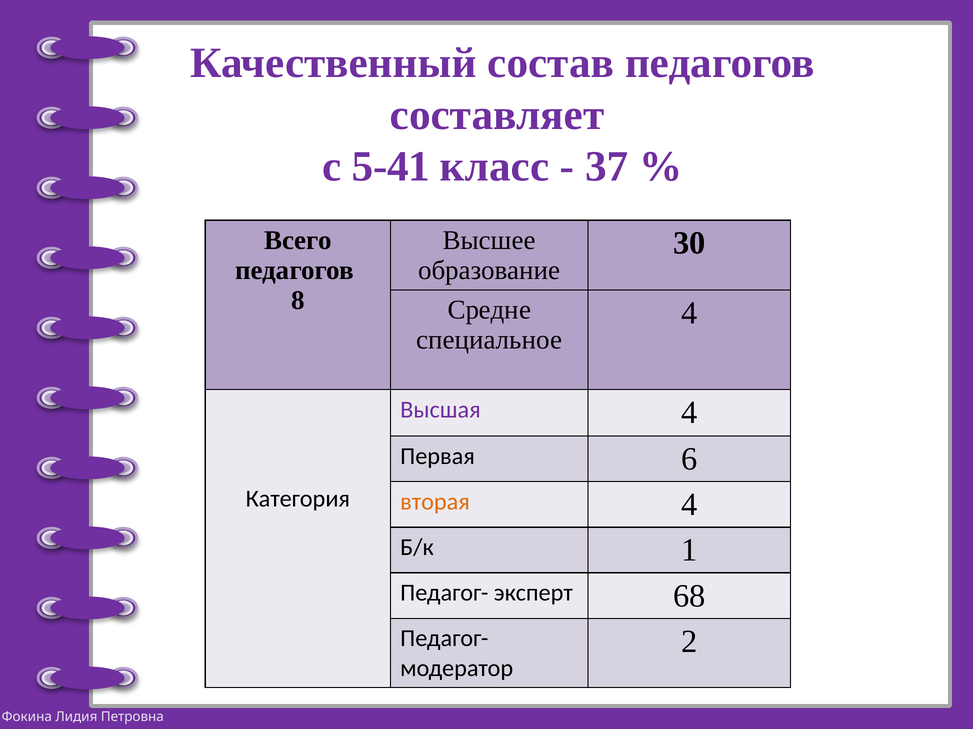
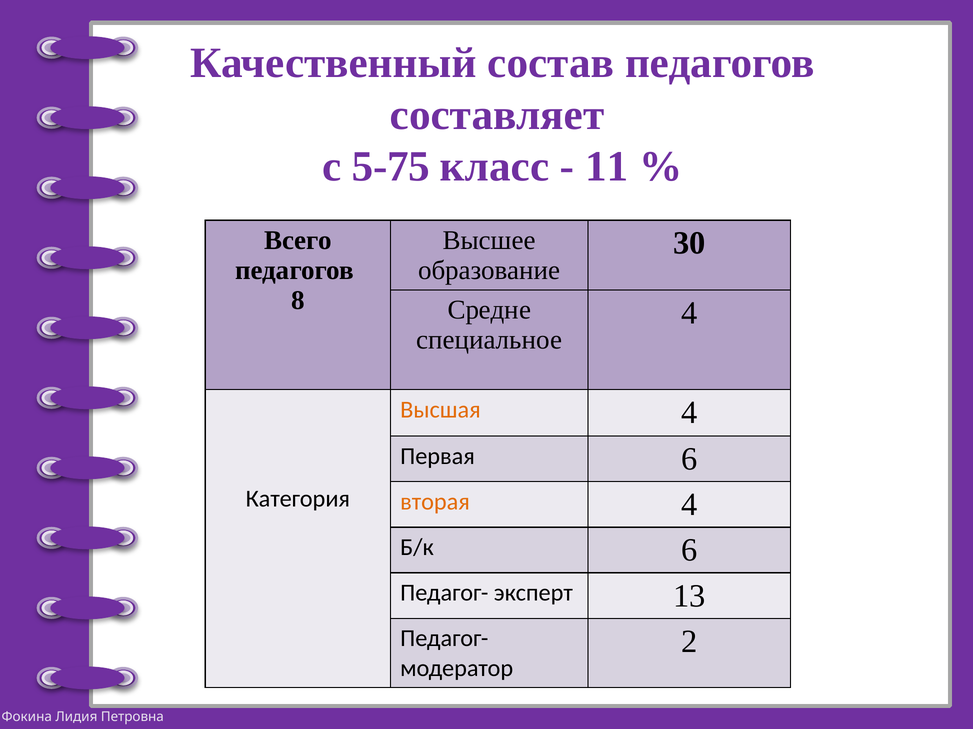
5-41: 5-41 -> 5-75
37: 37 -> 11
Высшая colour: purple -> orange
Б/к 1: 1 -> 6
68: 68 -> 13
